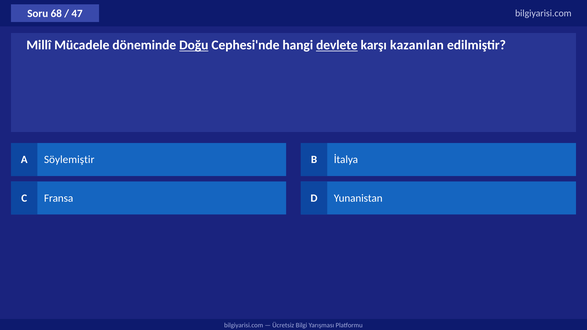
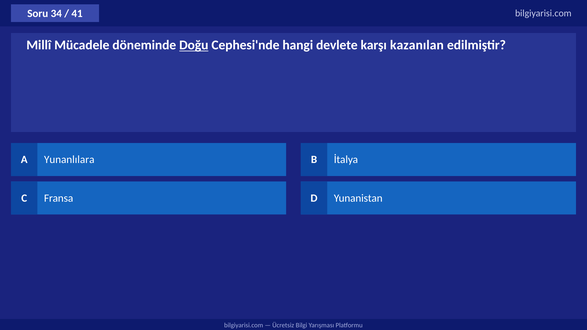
68: 68 -> 34
47: 47 -> 41
devlete underline: present -> none
Söylemiştir: Söylemiştir -> Yunanlılara
